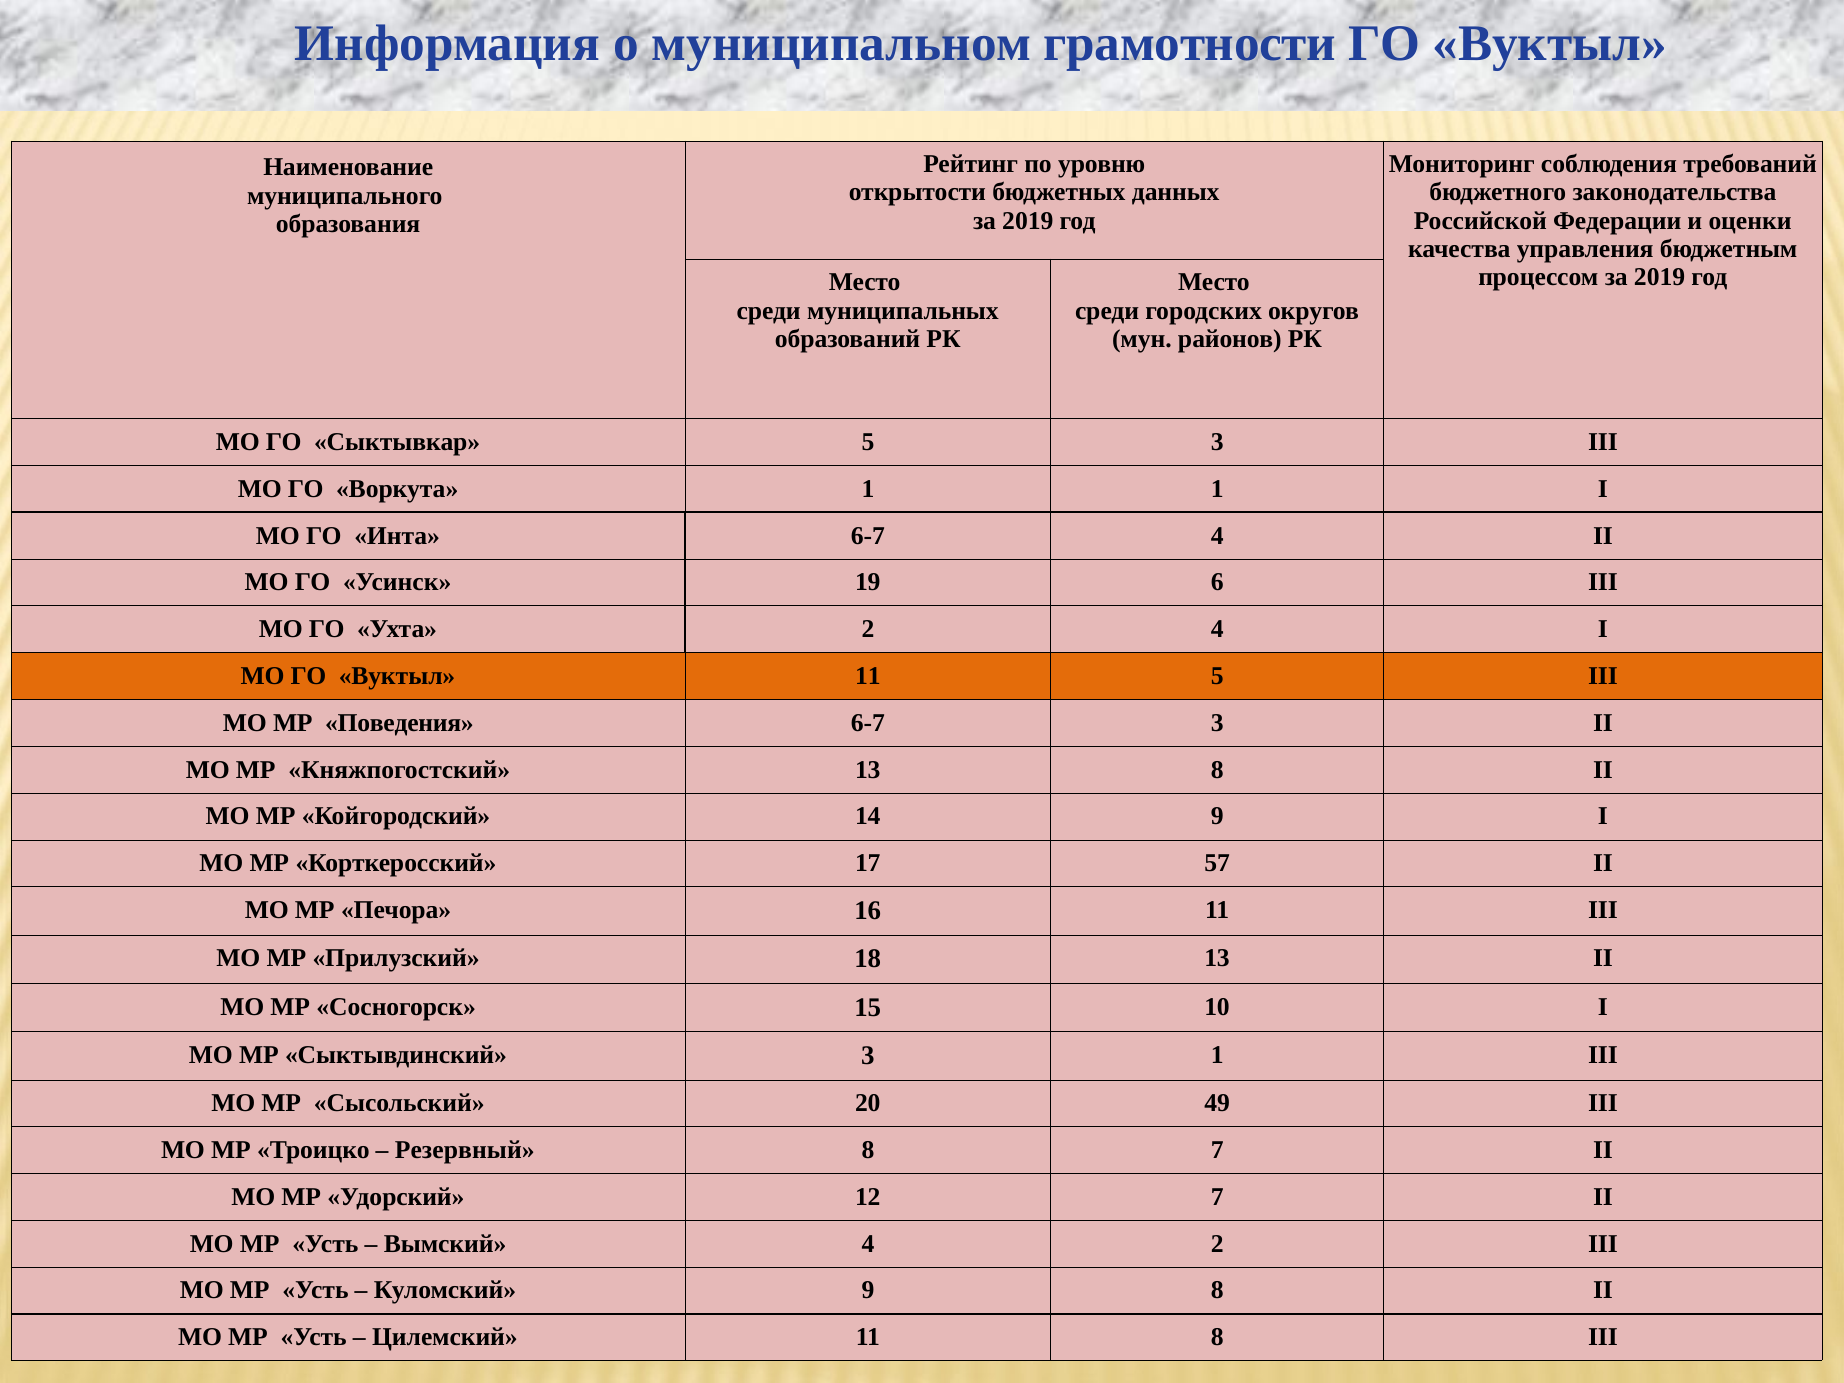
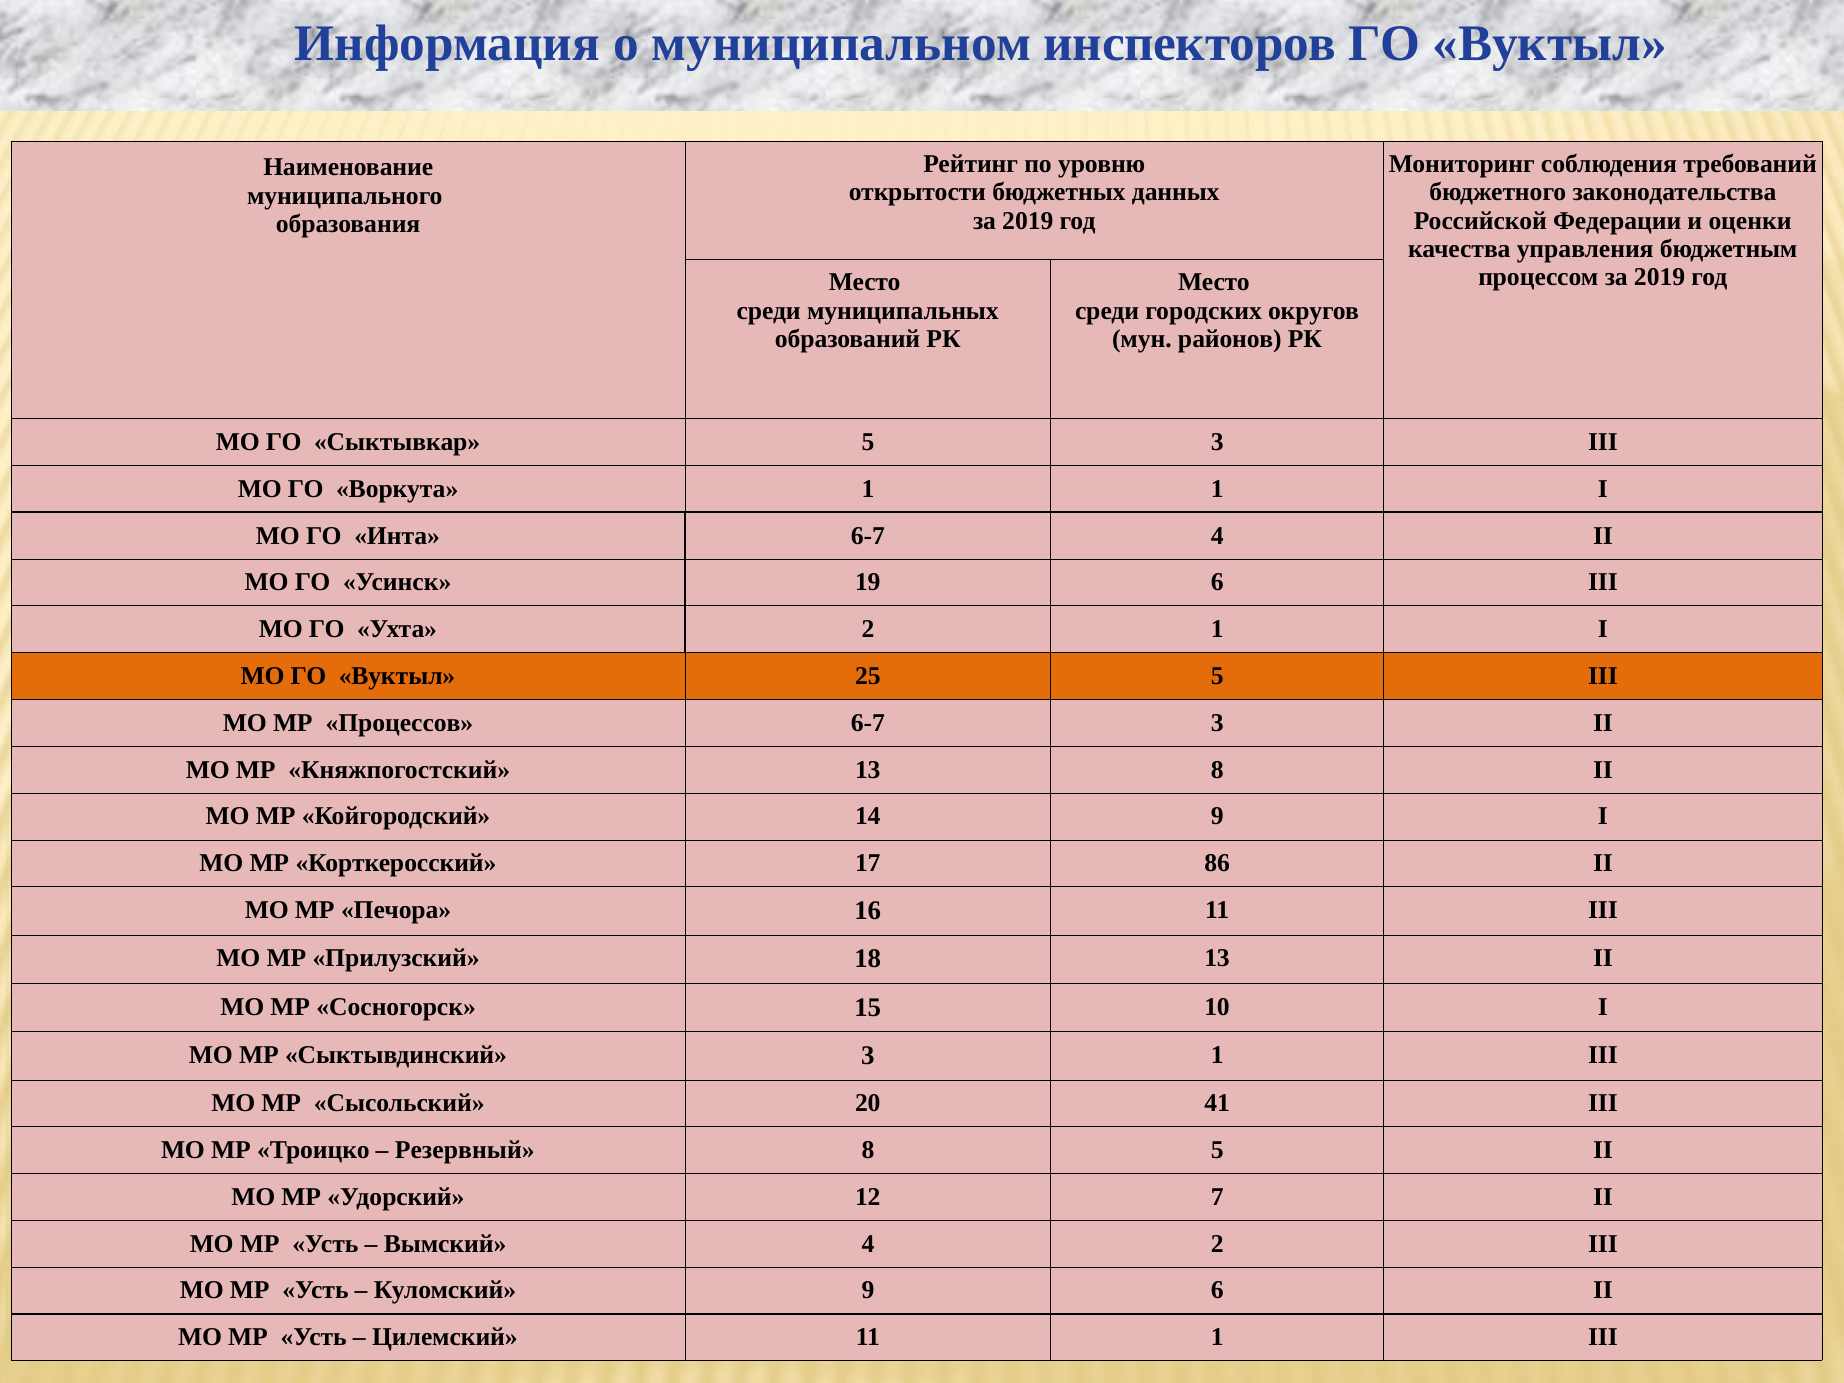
грамотности: грамотности -> инспекторов
2 4: 4 -> 1
Вуктыл 11: 11 -> 25
Поведения: Поведения -> Процессов
57: 57 -> 86
49: 49 -> 41
8 7: 7 -> 5
9 8: 8 -> 6
11 8: 8 -> 1
